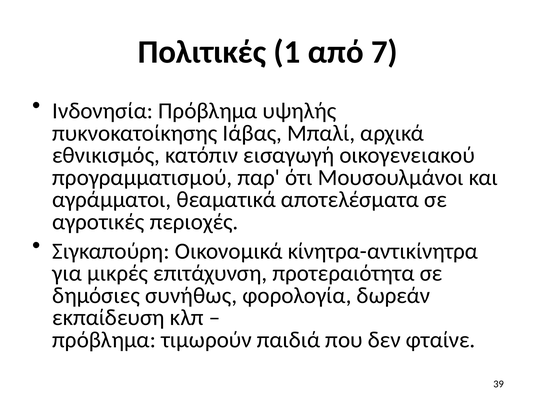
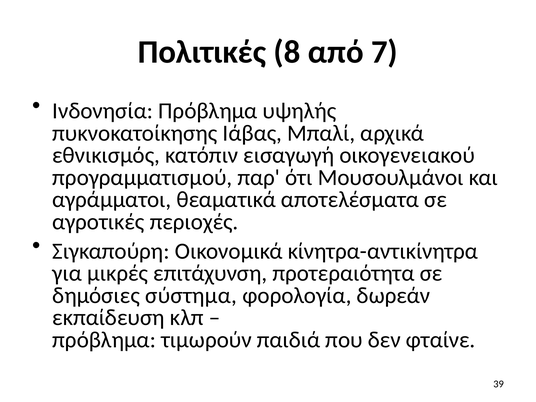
1: 1 -> 8
συνήθως: συνήθως -> σύστημα
